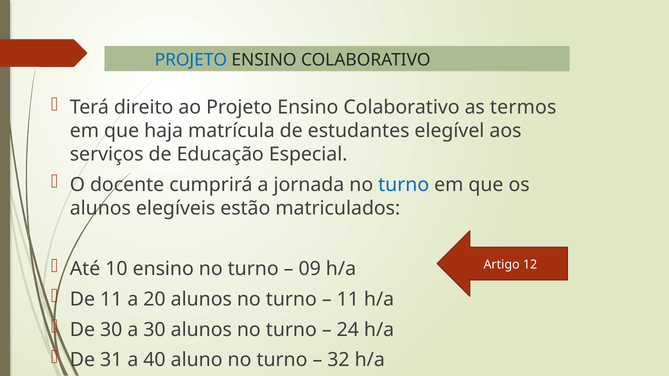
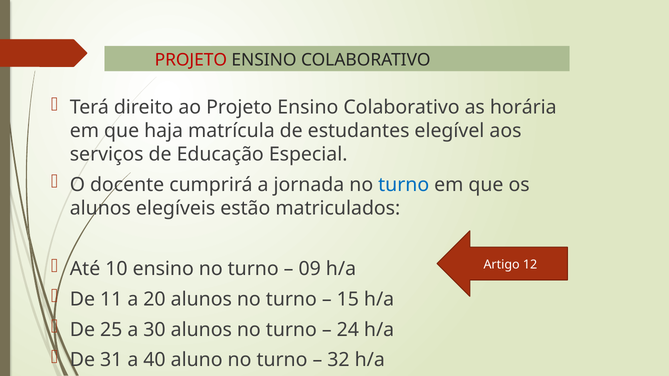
PROJETO at (191, 60) colour: blue -> red
termos: termos -> horária
11 at (348, 299): 11 -> 15
De 30: 30 -> 25
